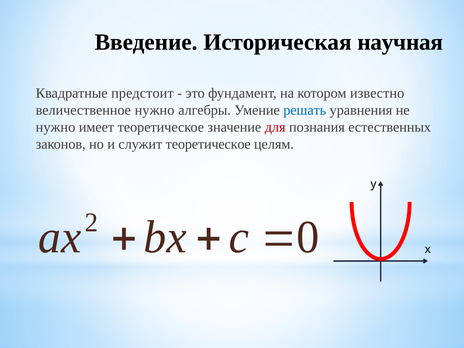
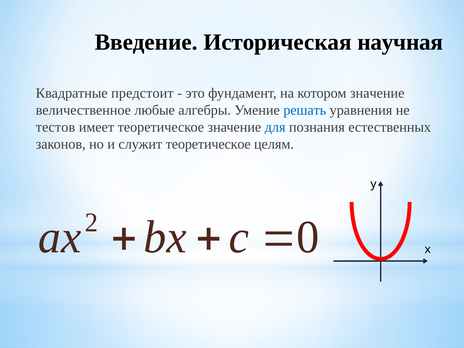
котором известно: известно -> значение
величественное нужно: нужно -> любые
нужно at (55, 127): нужно -> тестов
для colour: red -> blue
